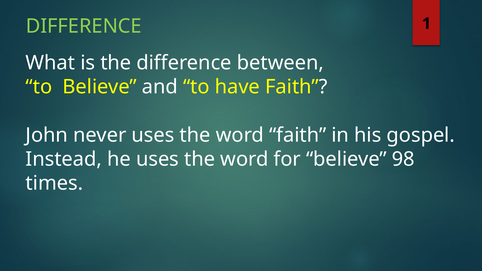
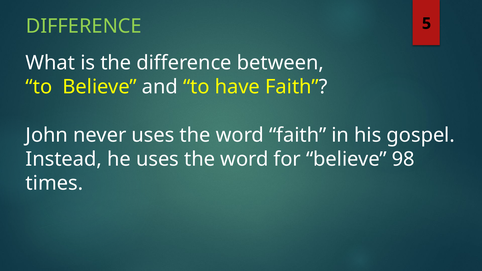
1: 1 -> 5
